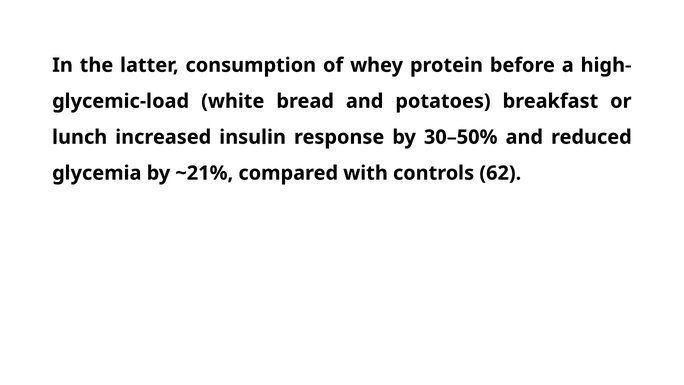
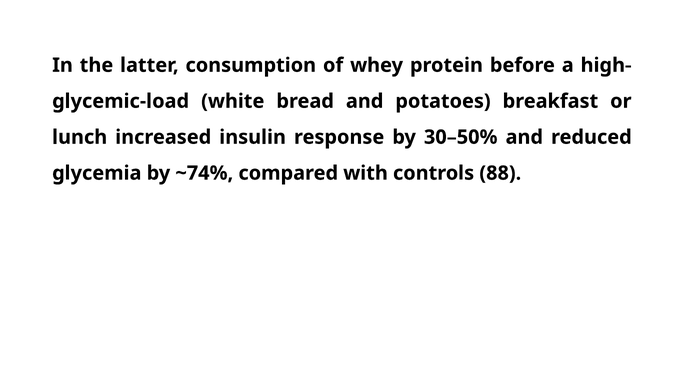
~21%: ~21% -> ~74%
62: 62 -> 88
